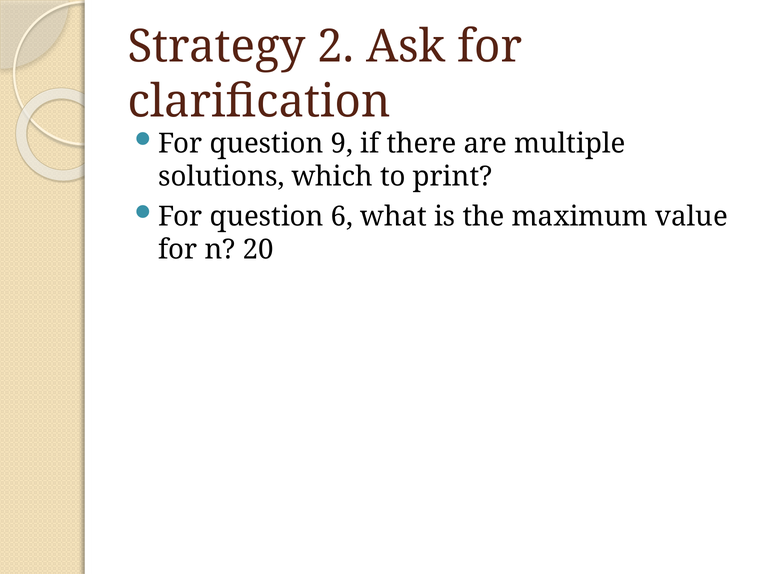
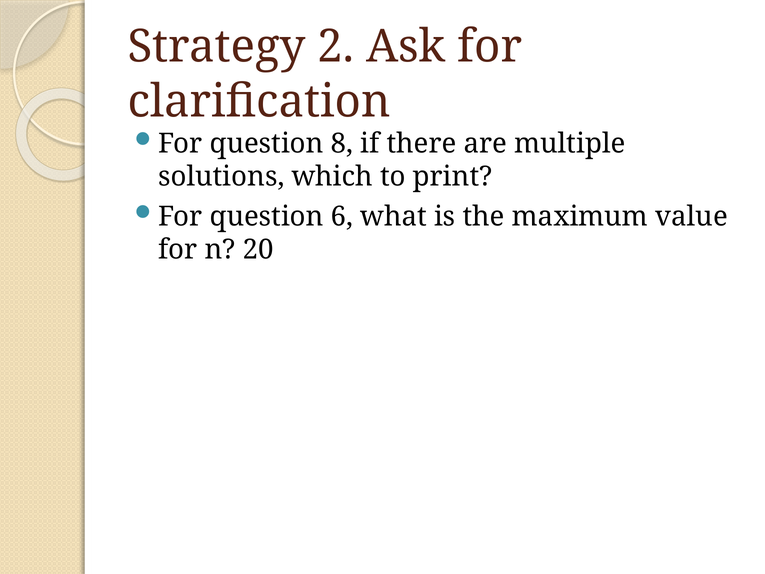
9: 9 -> 8
